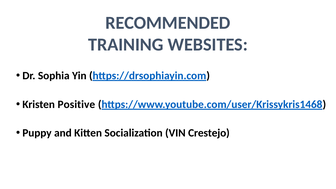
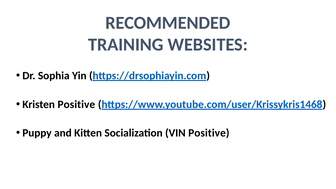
VIN Crestejo: Crestejo -> Positive
